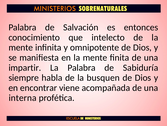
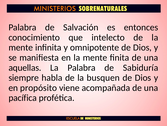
impartir: impartir -> aquellas
encontrar: encontrar -> propósito
interna: interna -> pacífica
